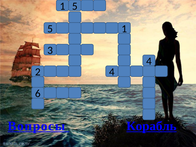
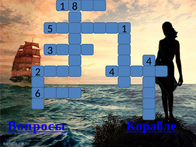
1 5: 5 -> 8
Корабль: Корабль -> Корабле
